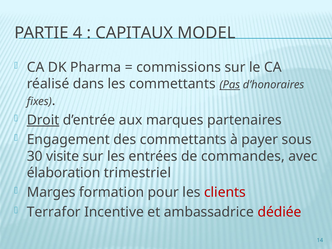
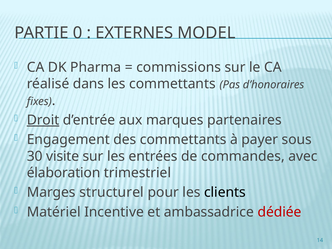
4: 4 -> 0
CAPITAUX: CAPITAUX -> EXTERNES
Pas underline: present -> none
formation: formation -> structurel
clients colour: red -> black
Terrafor: Terrafor -> Matériel
